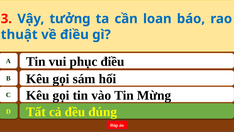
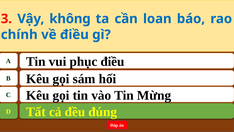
tưởng: tưởng -> không
thuật: thuật -> chính
